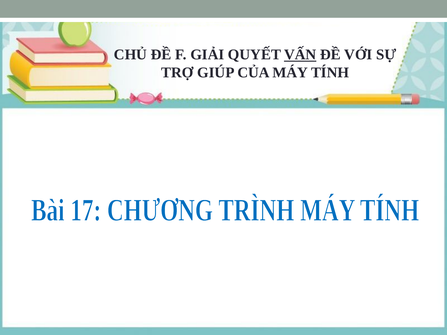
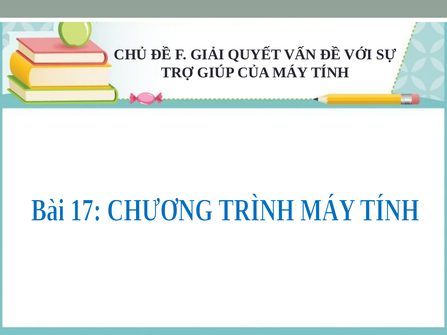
VẤN underline: present -> none
